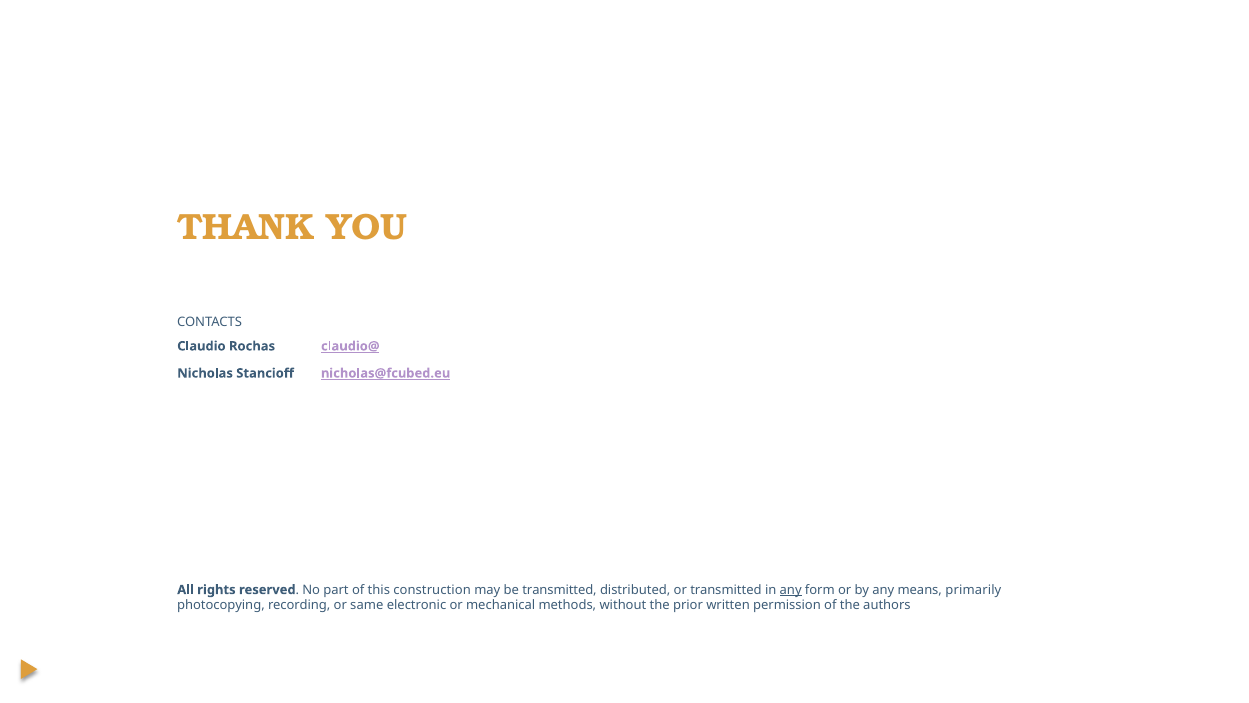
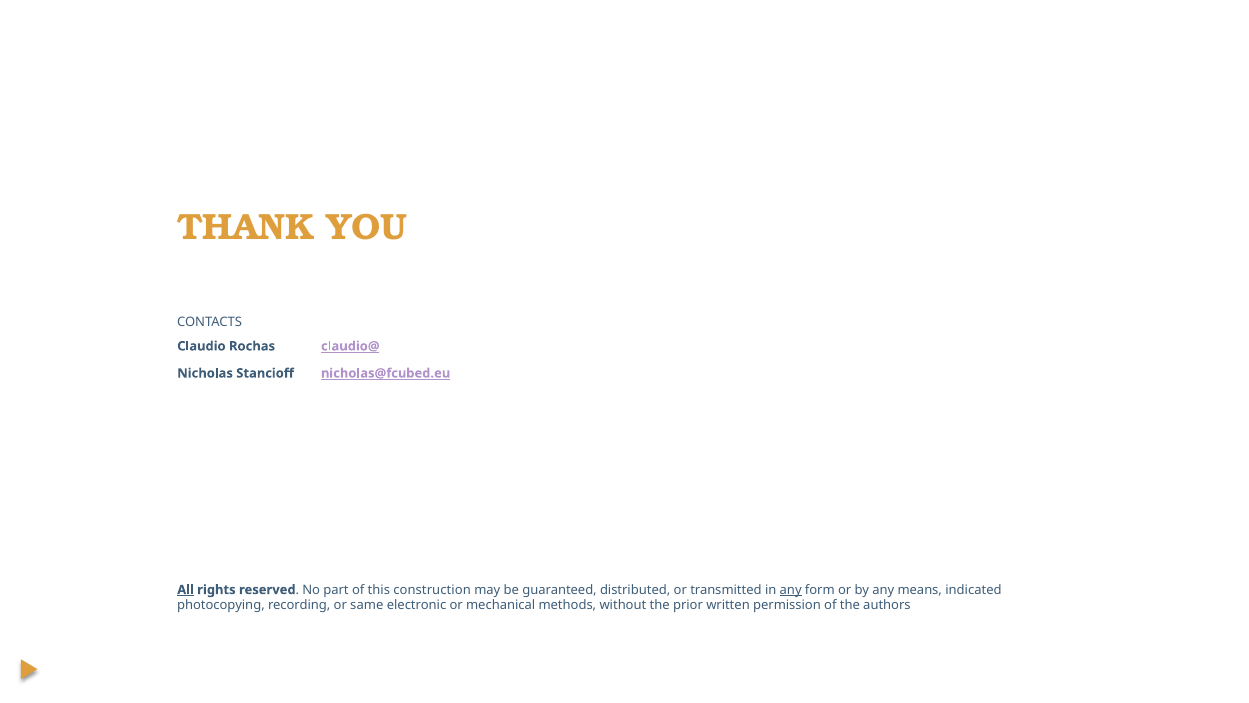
All underline: none -> present
be transmitted: transmitted -> guaranteed
primarily: primarily -> indicated
